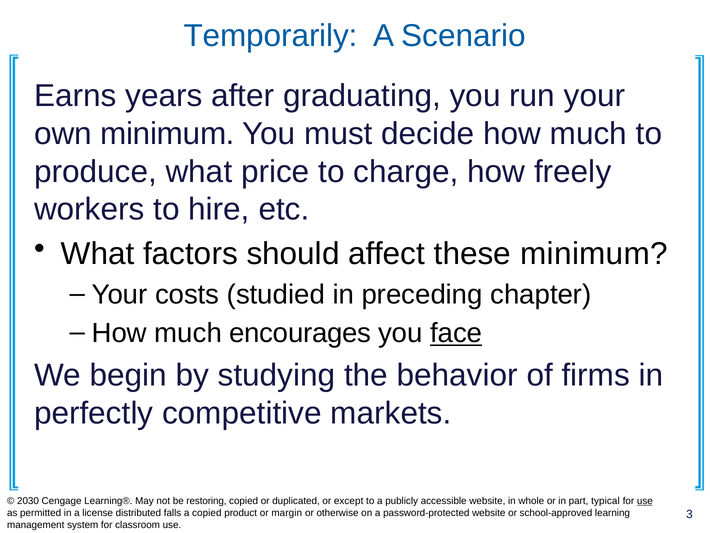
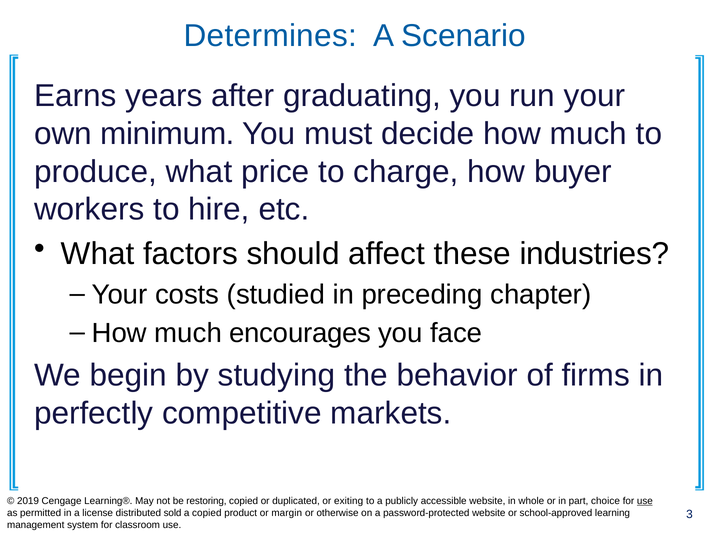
Temporarily: Temporarily -> Determines
freely: freely -> buyer
these minimum: minimum -> industries
face underline: present -> none
2030: 2030 -> 2019
except: except -> exiting
typical: typical -> choice
falls: falls -> sold
